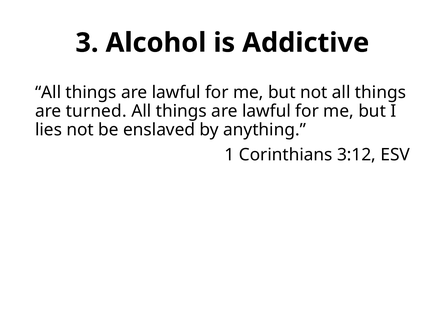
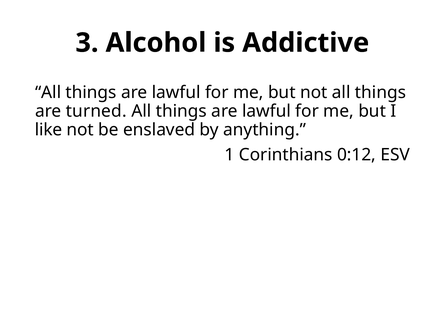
lies: lies -> like
3:12: 3:12 -> 0:12
